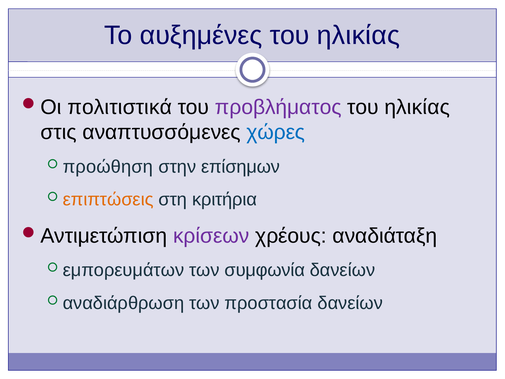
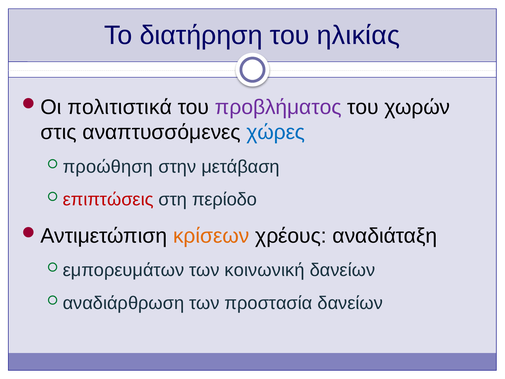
αυξημένες: αυξημένες -> διατήρηση
ηλικίας at (417, 107): ηλικίας -> χωρών
επίσημων: επίσημων -> μετάβαση
επιπτώσεις colour: orange -> red
κριτήρια: κριτήρια -> περίοδο
κρίσεων colour: purple -> orange
συμφωνία: συμφωνία -> κοινωνική
